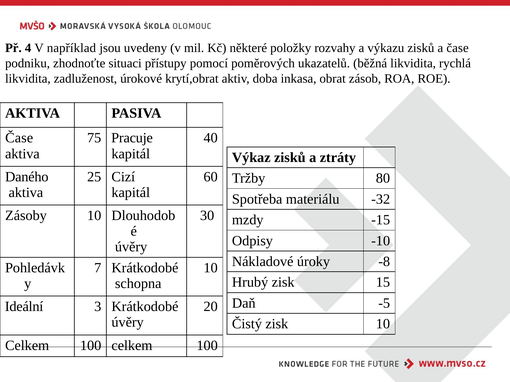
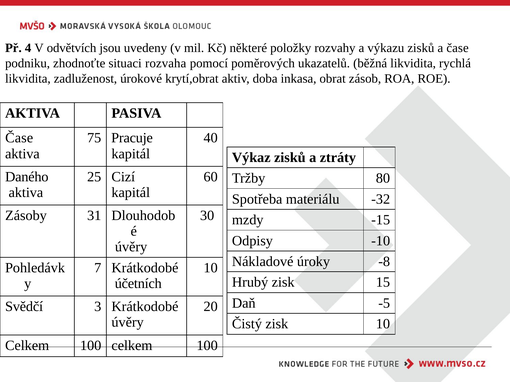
například: například -> odvětvích
přístupy: přístupy -> rozvaha
Zásoby 10: 10 -> 31
schopna: schopna -> účetních
Ideální: Ideální -> Svědčí
